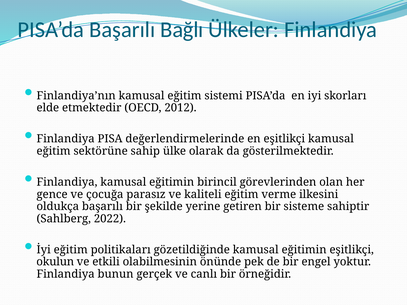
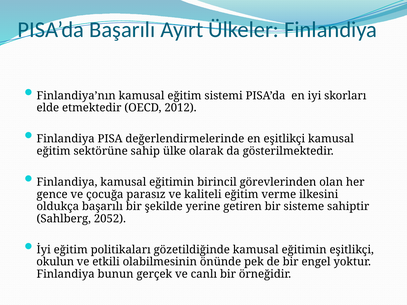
Bağlı: Bağlı -> Ayırt
2022: 2022 -> 2052
